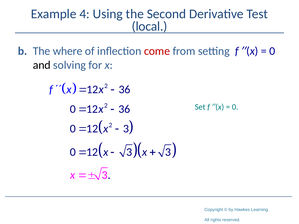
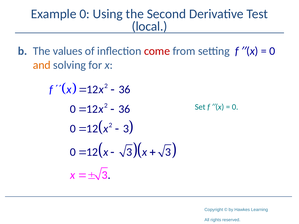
Example 4: 4 -> 0
where: where -> values
and colour: black -> orange
